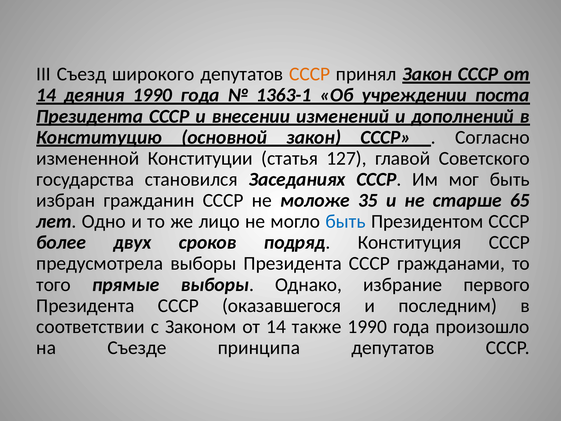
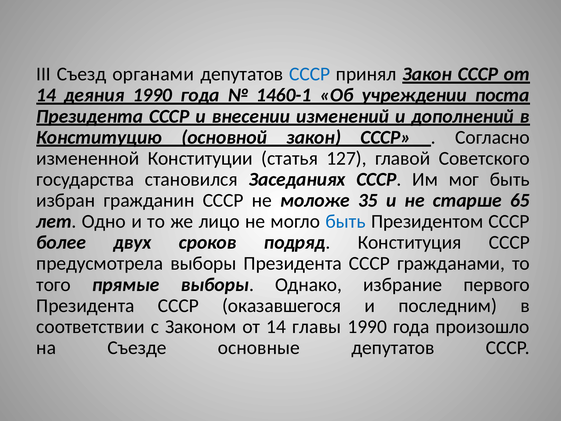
широкого: широкого -> органами
СССР at (310, 74) colour: orange -> blue
1363-1: 1363-1 -> 1460-1
также: также -> главы
принципа: принципа -> основные
